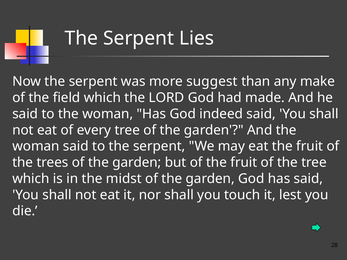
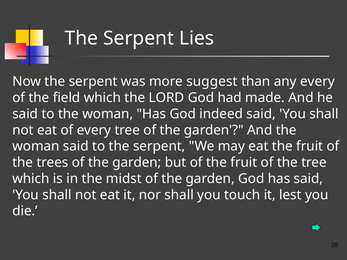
any make: make -> every
